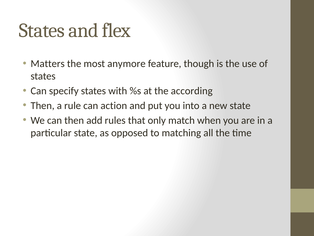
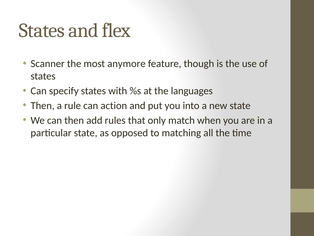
Matters: Matters -> Scanner
according: according -> languages
